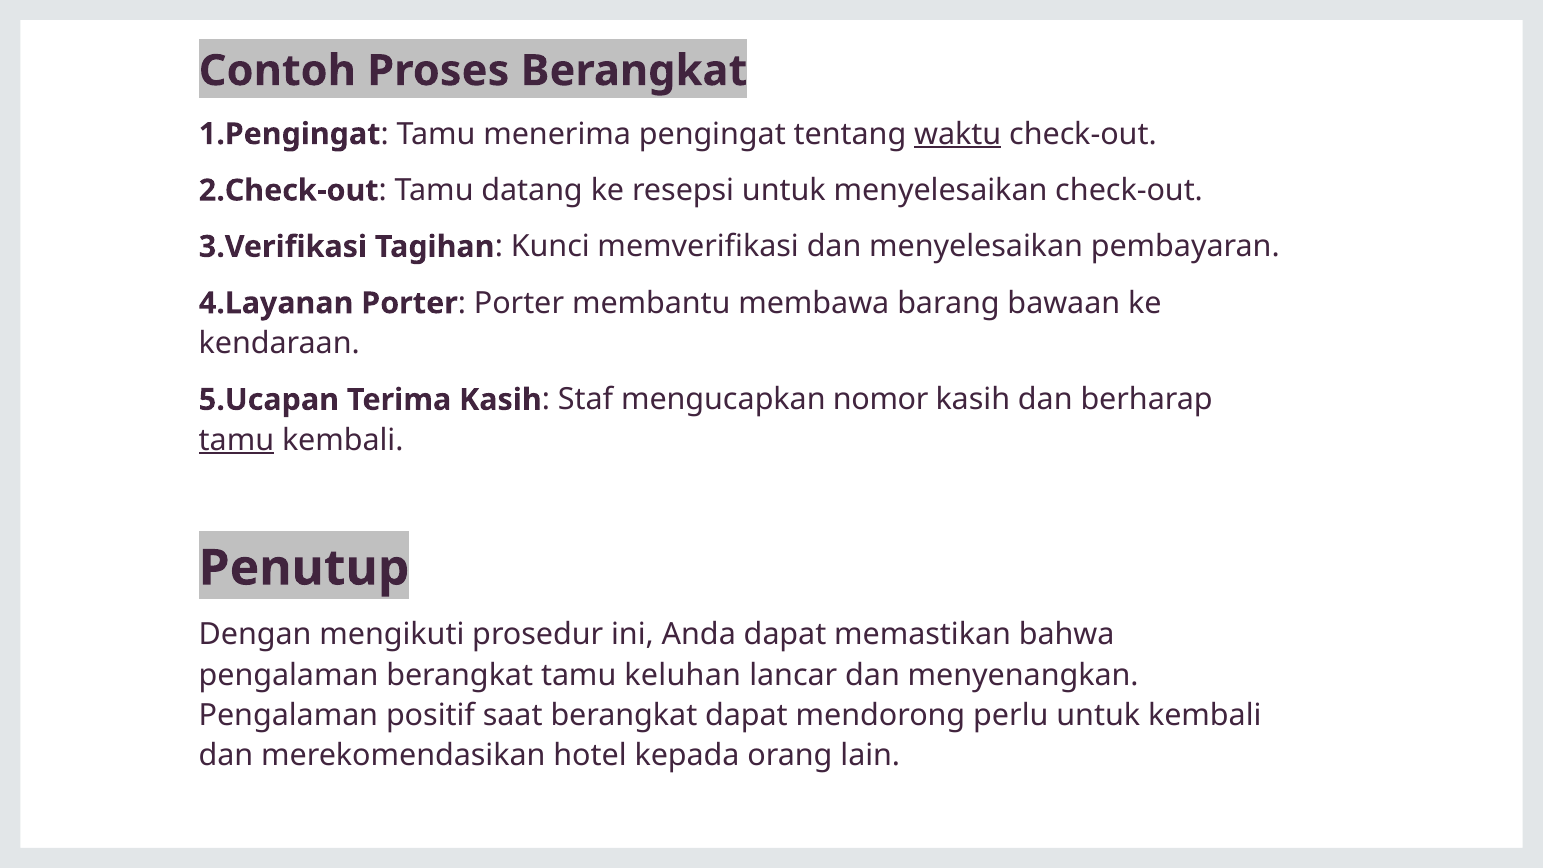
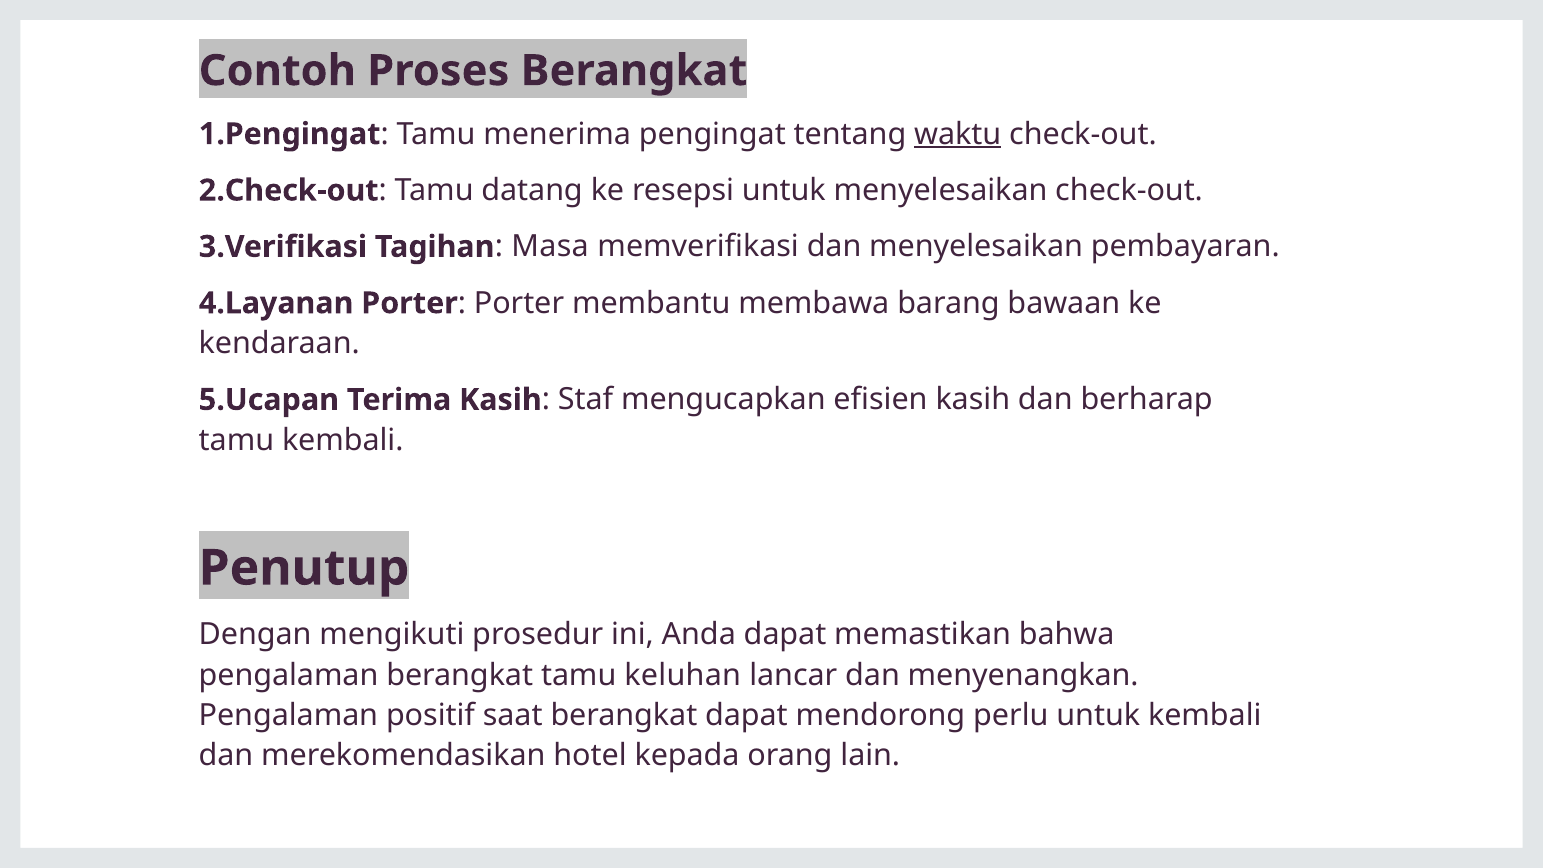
Kunci: Kunci -> Masa
nomor: nomor -> efisien
tamu at (236, 440) underline: present -> none
